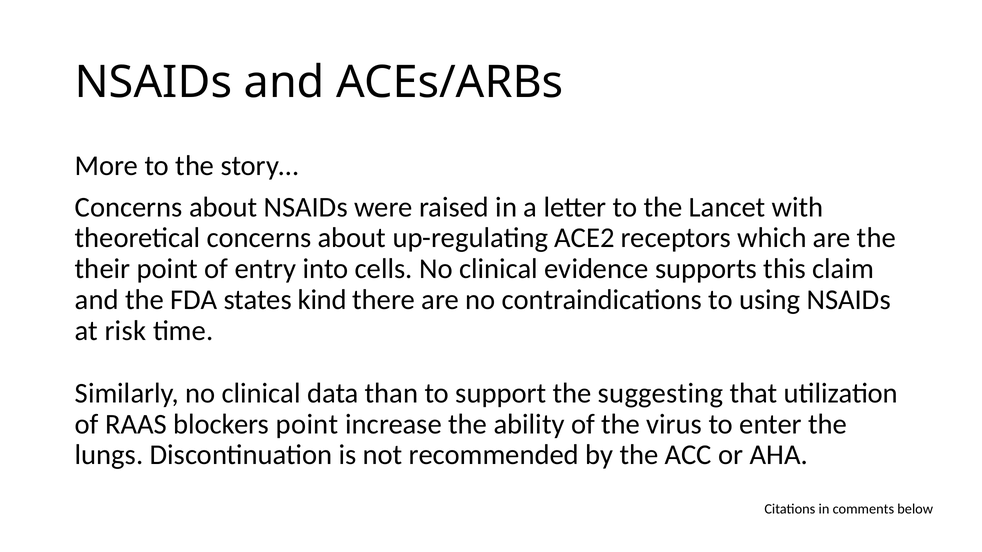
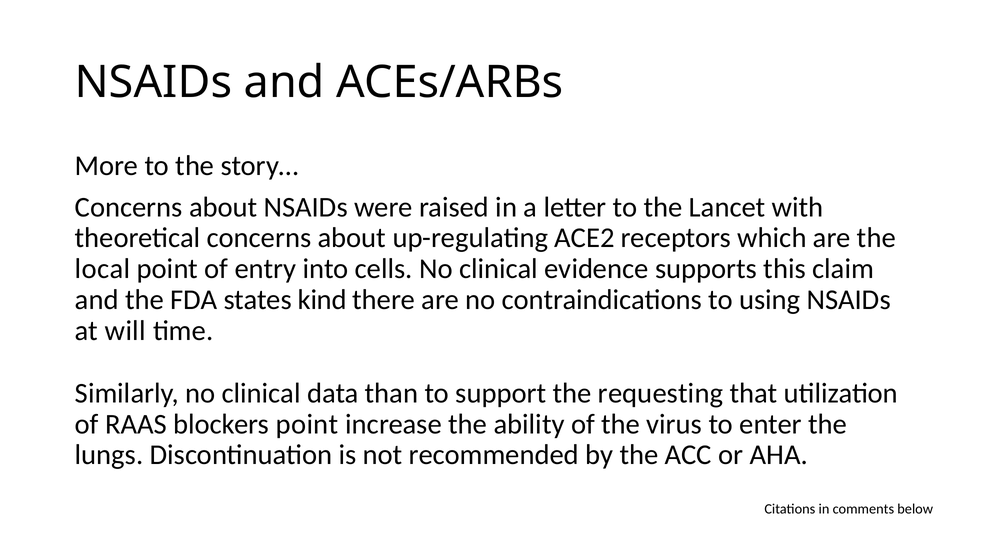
their: their -> local
risk: risk -> will
suggesting: suggesting -> requesting
